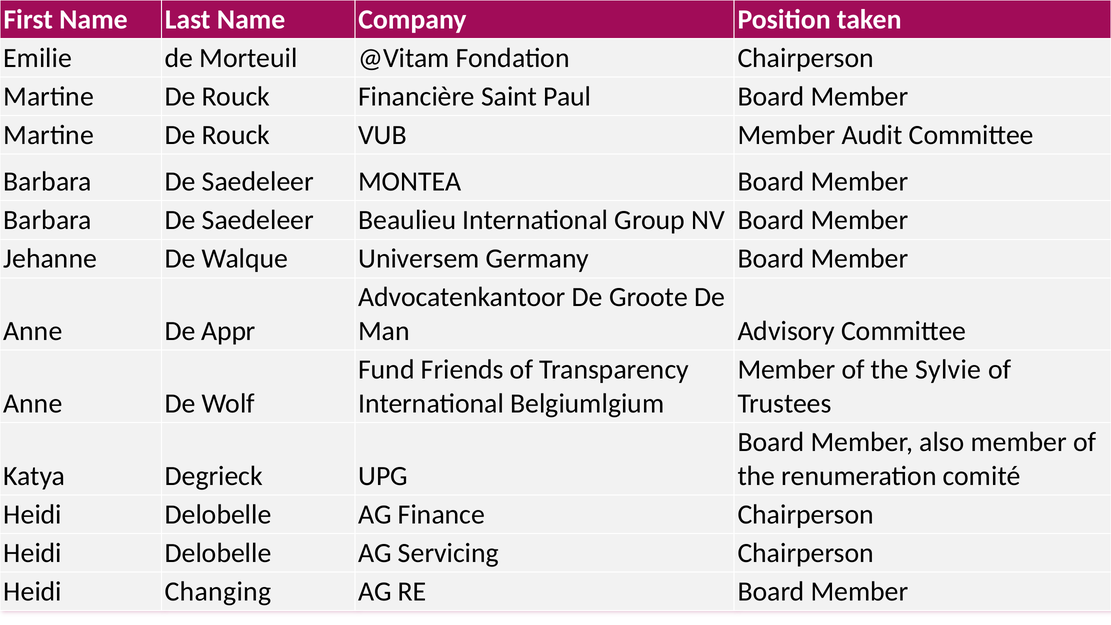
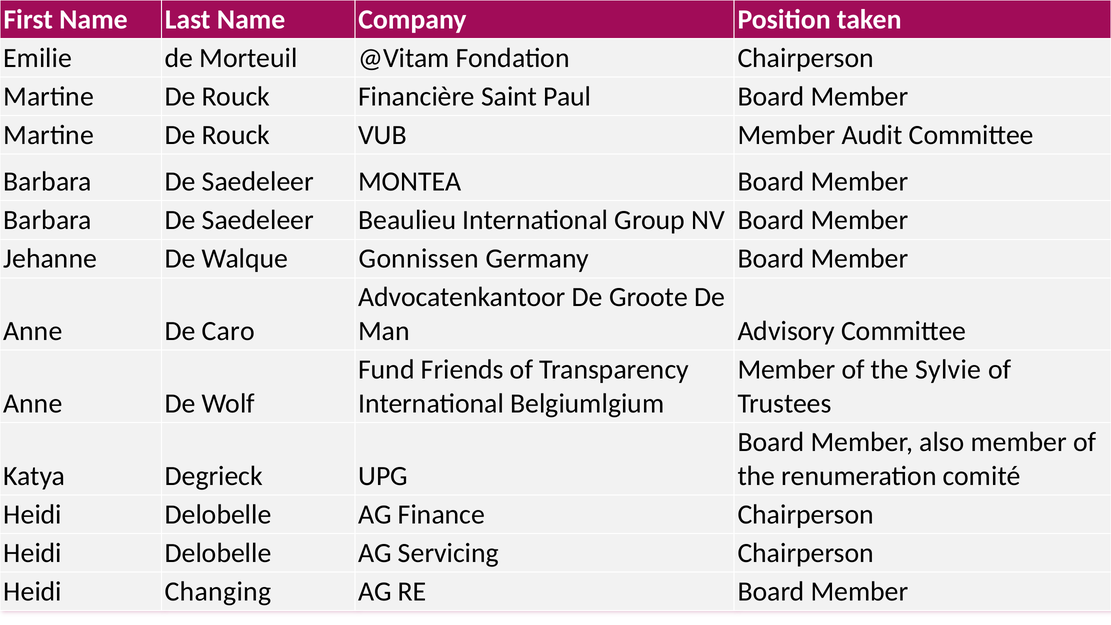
Universem: Universem -> Gonnissen
Appr: Appr -> Caro
